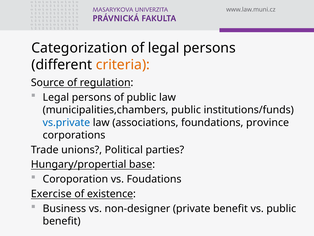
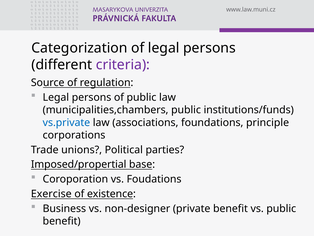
criteria colour: orange -> purple
province: province -> principle
Hungary/propertial: Hungary/propertial -> Imposed/propertial
